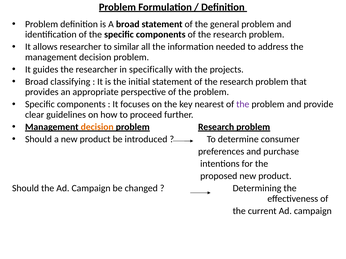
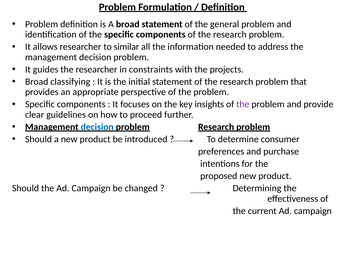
specifically: specifically -> constraints
nearest: nearest -> insights
decision at (97, 127) colour: orange -> blue
